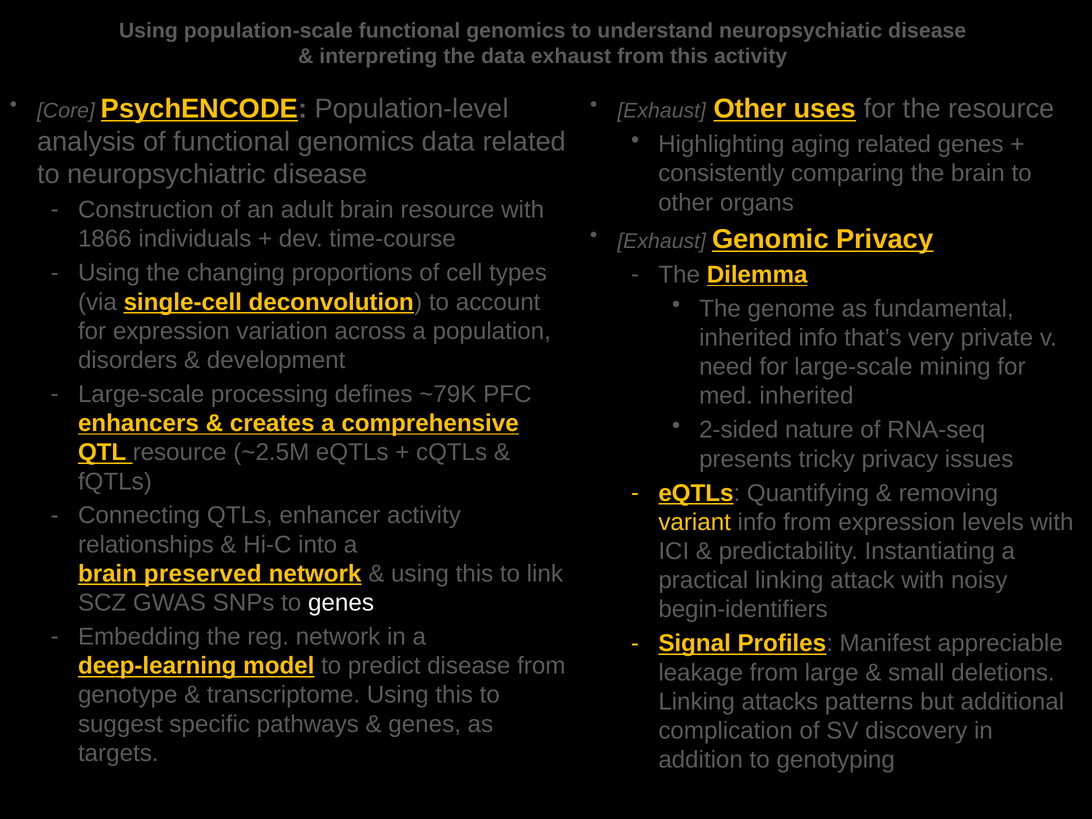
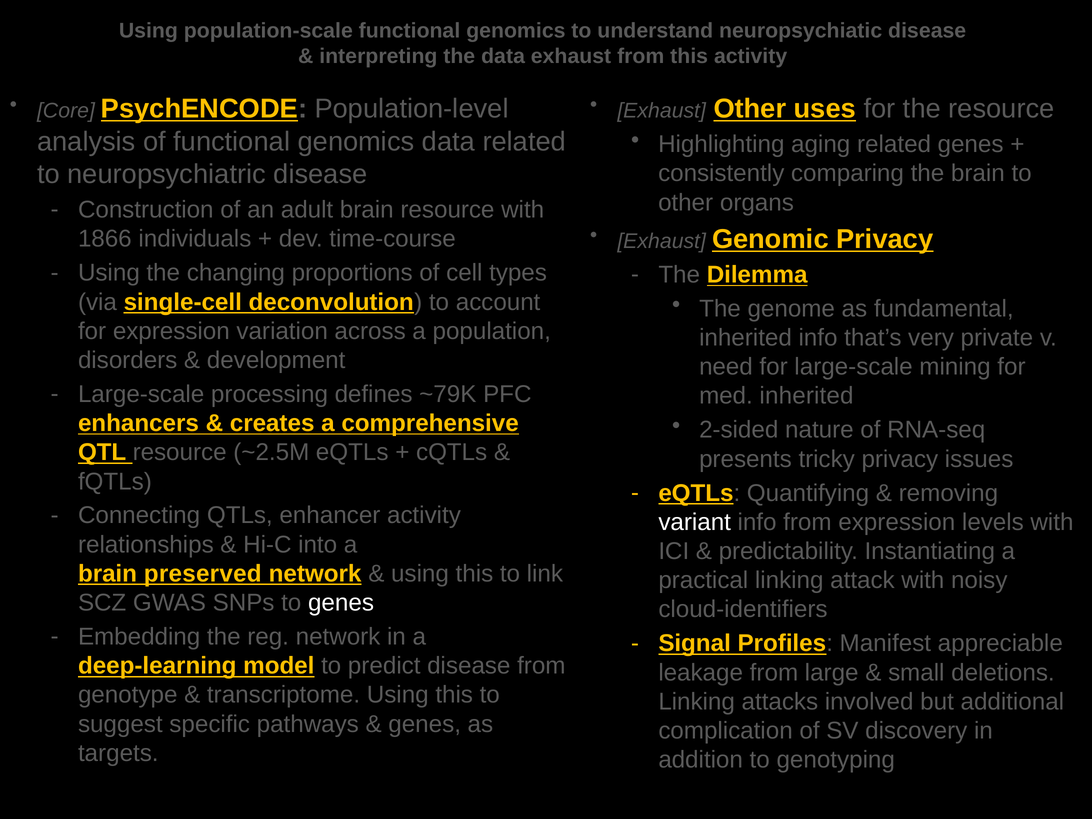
variant colour: yellow -> white
begin-identifiers: begin-identifiers -> cloud-identifiers
patterns: patterns -> involved
